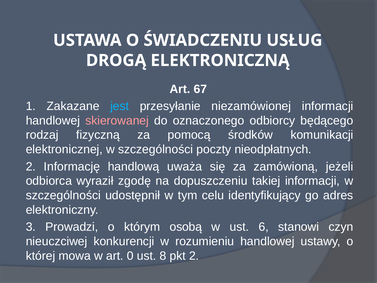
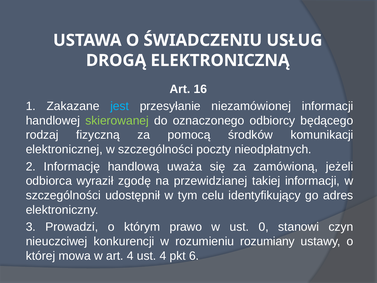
67: 67 -> 16
skierowanej colour: pink -> light green
dopuszczeniu: dopuszczeniu -> przewidzianej
osobą: osobą -> prawo
6: 6 -> 0
rozumieniu handlowej: handlowej -> rozumiany
art 0: 0 -> 4
ust 8: 8 -> 4
pkt 2: 2 -> 6
